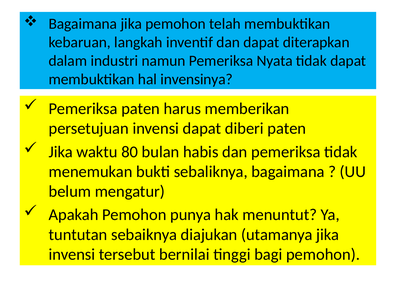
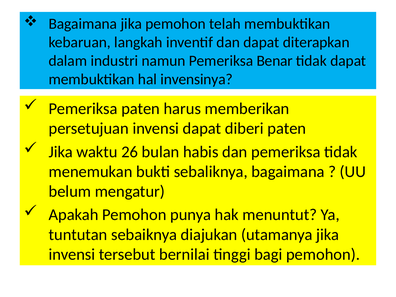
Nyata: Nyata -> Benar
80: 80 -> 26
